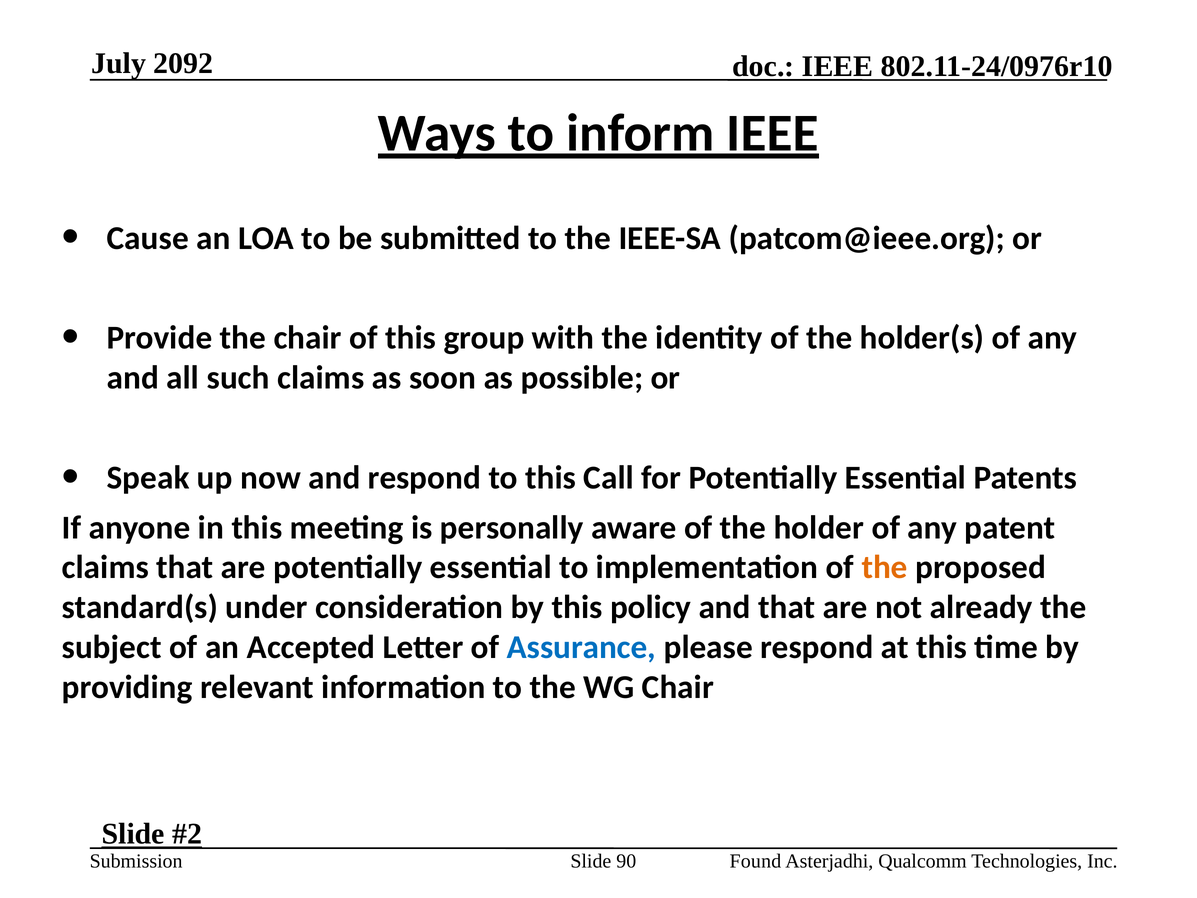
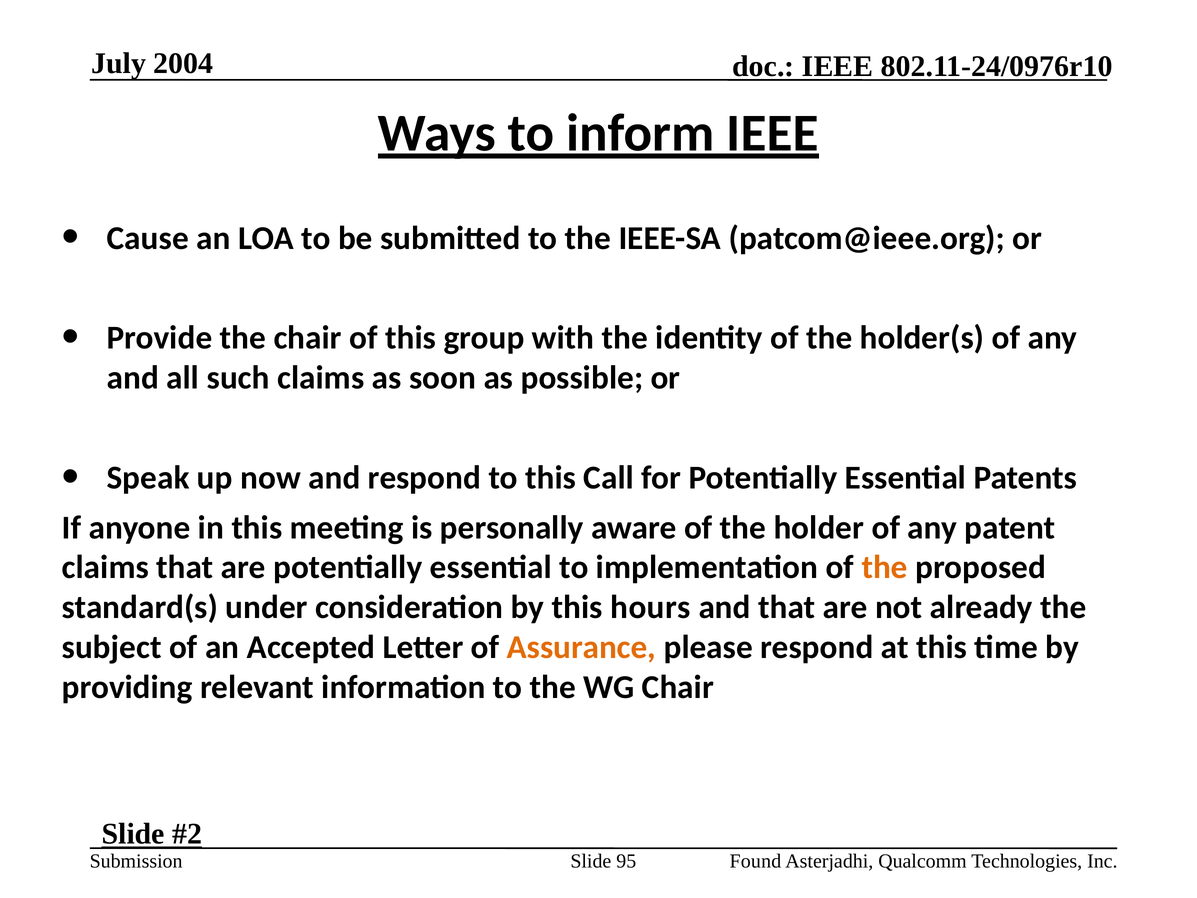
2092: 2092 -> 2004
policy: policy -> hours
Assurance colour: blue -> orange
90: 90 -> 95
